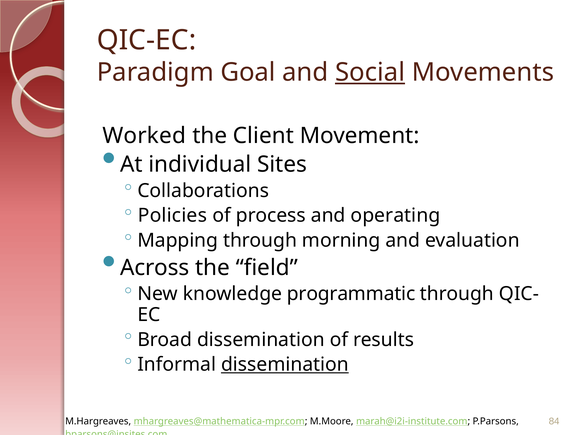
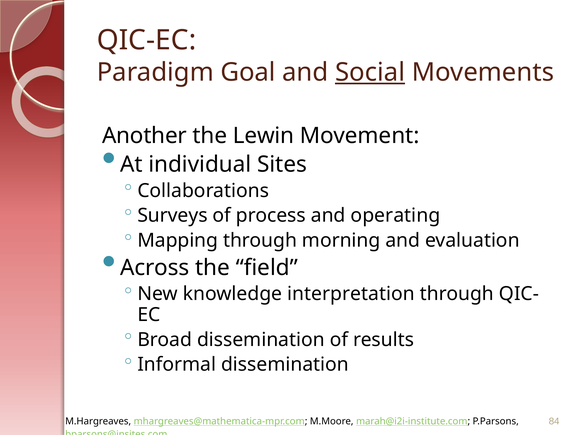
Worked: Worked -> Another
Client: Client -> Lewin
Policies: Policies -> Surveys
programmatic: programmatic -> interpretation
dissemination at (285, 364) underline: present -> none
